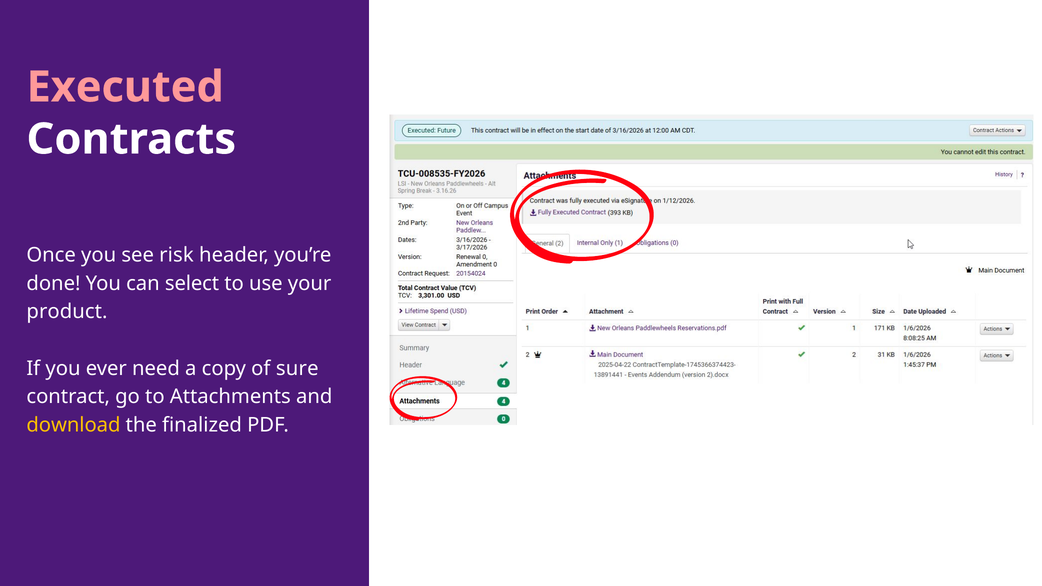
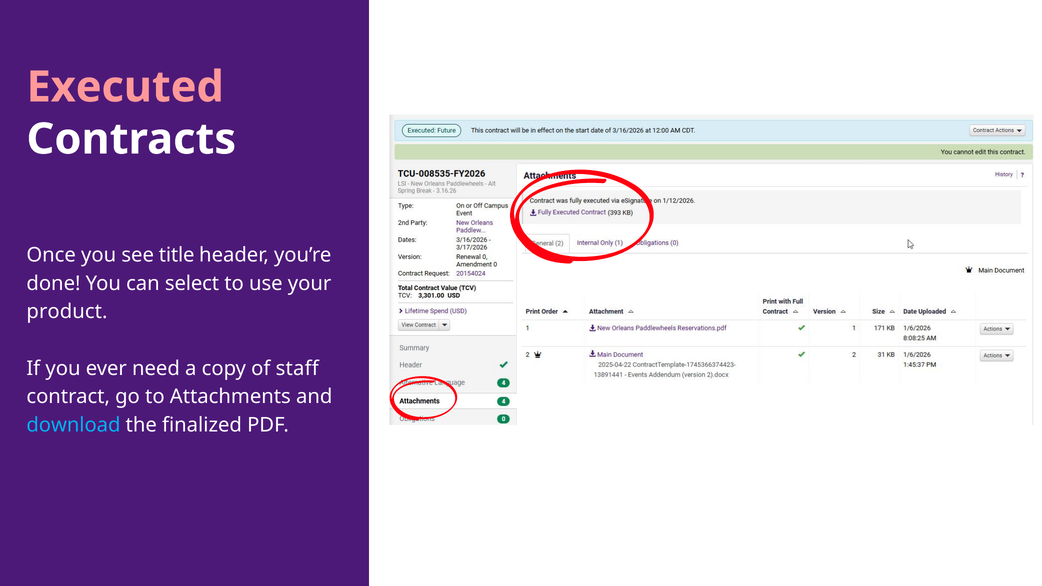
risk: risk -> title
sure: sure -> staff
download colour: yellow -> light blue
